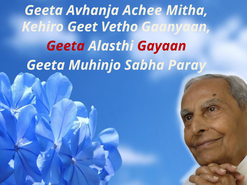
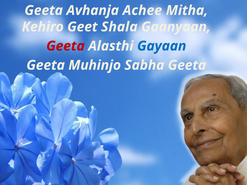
Vetho: Vetho -> Shala
Gayaan colour: red -> blue
Sabha Paray: Paray -> Geeta
